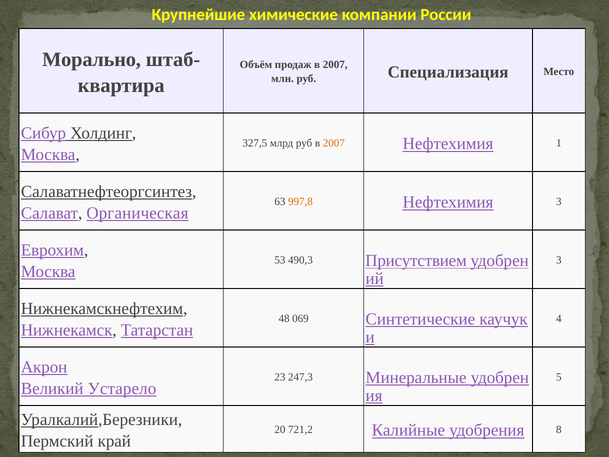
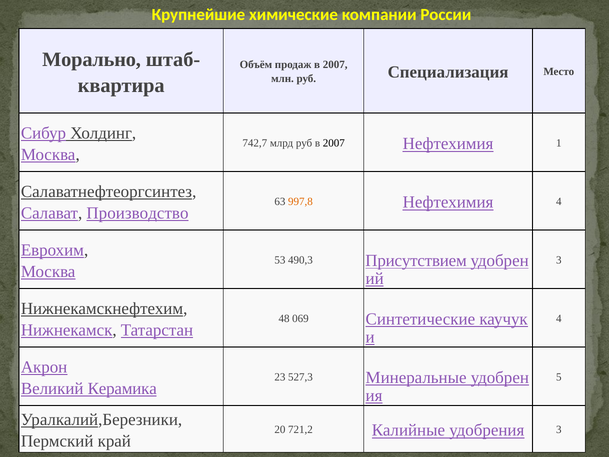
327,5: 327,5 -> 742,7
2007 at (334, 143) colour: orange -> black
Нефтехимия 3: 3 -> 4
Органическая: Органическая -> Производство
247,3: 247,3 -> 527,3
Устарело: Устарело -> Керамика
удобрения 8: 8 -> 3
